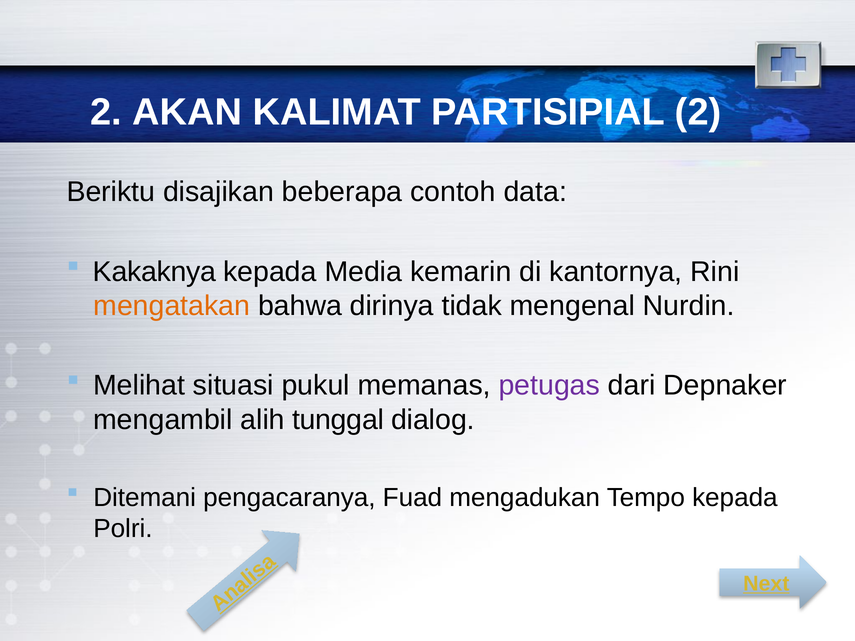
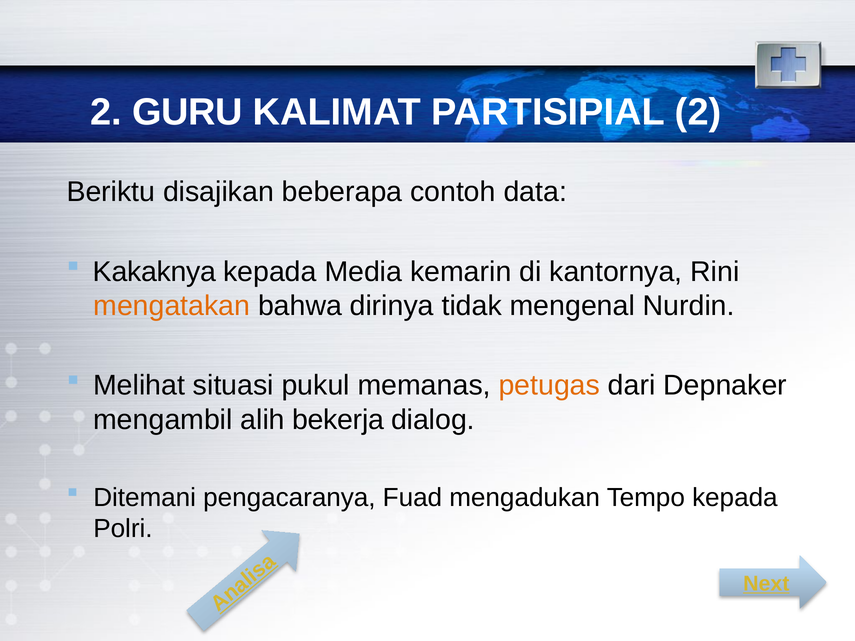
AKAN: AKAN -> GURU
petugas colour: purple -> orange
tunggal: tunggal -> bekerja
